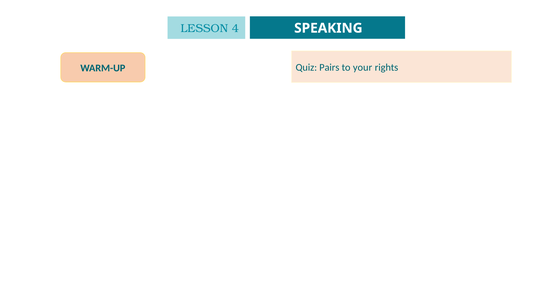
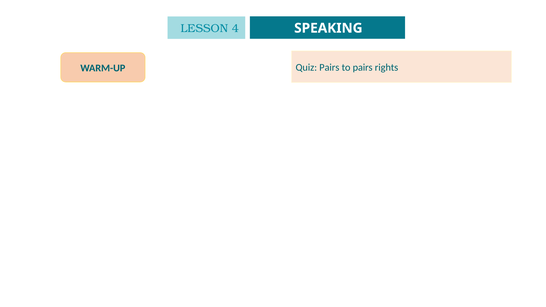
to your: your -> pairs
